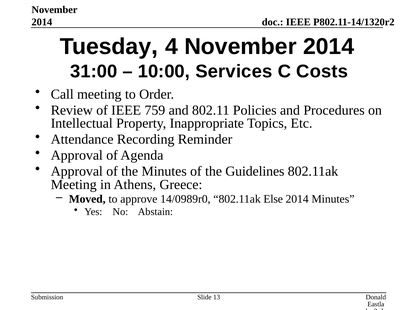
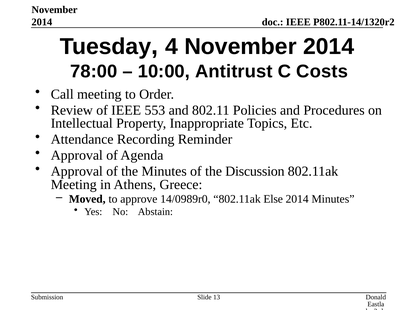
31:00: 31:00 -> 78:00
Services: Services -> Antitrust
759: 759 -> 553
Guidelines: Guidelines -> Discussion
